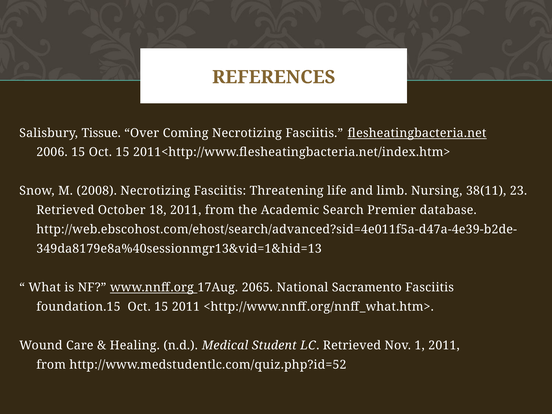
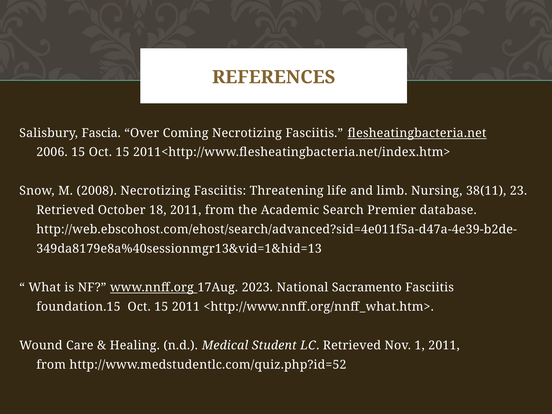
Tissue: Tissue -> Fascia
2065: 2065 -> 2023
